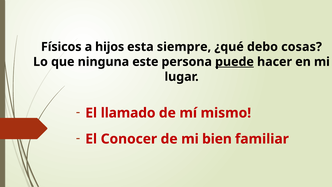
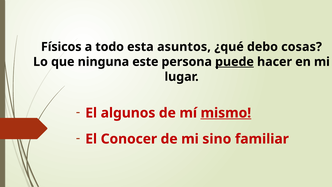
hijos: hijos -> todo
siempre: siempre -> asuntos
llamado: llamado -> algunos
mismo underline: none -> present
bien: bien -> sino
